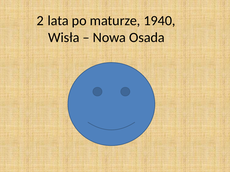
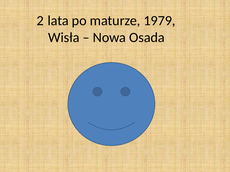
1940: 1940 -> 1979
